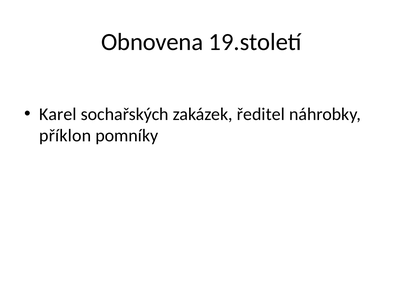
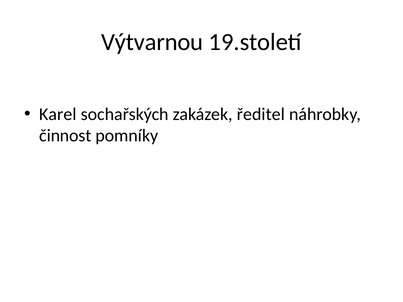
Obnovena: Obnovena -> Výtvarnou
příklon: příklon -> činnost
